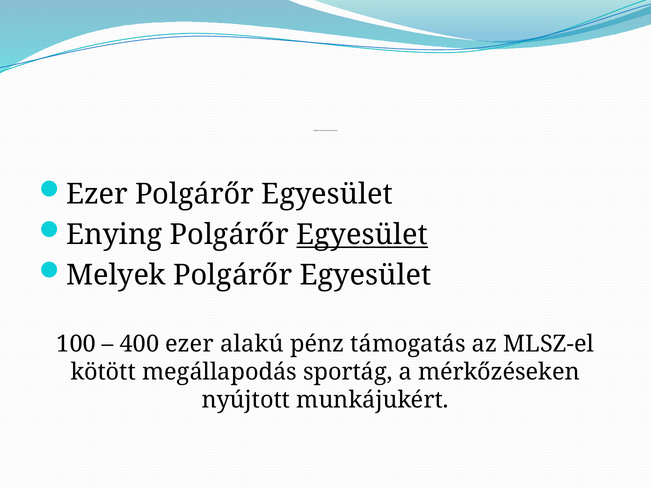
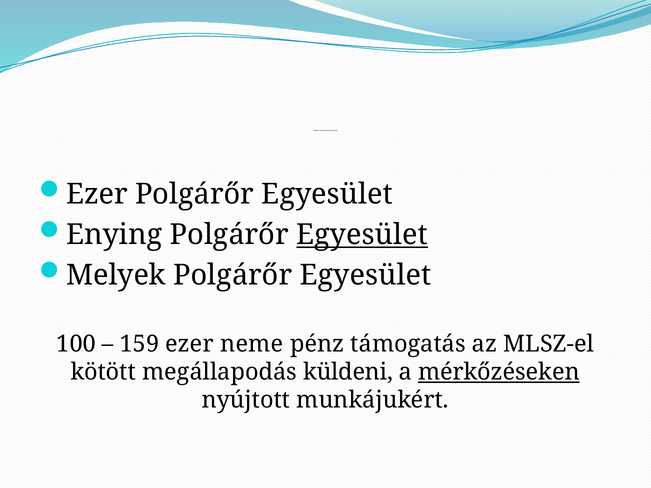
400: 400 -> 159
alakú: alakú -> neme
sportág: sportág -> küldeni
mérkőzéseken underline: none -> present
